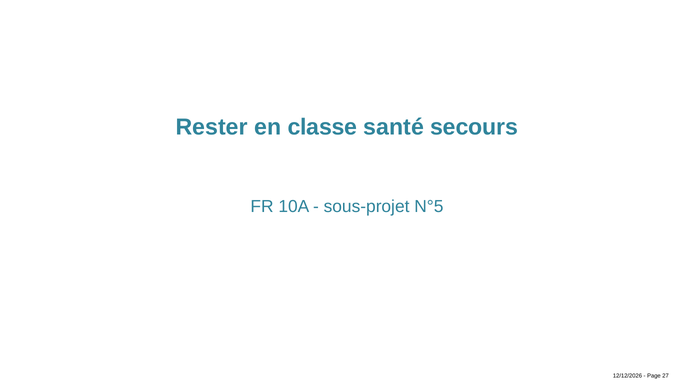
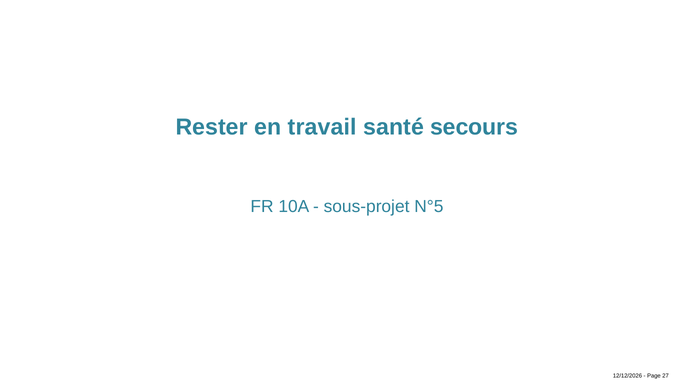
classe: classe -> travail
